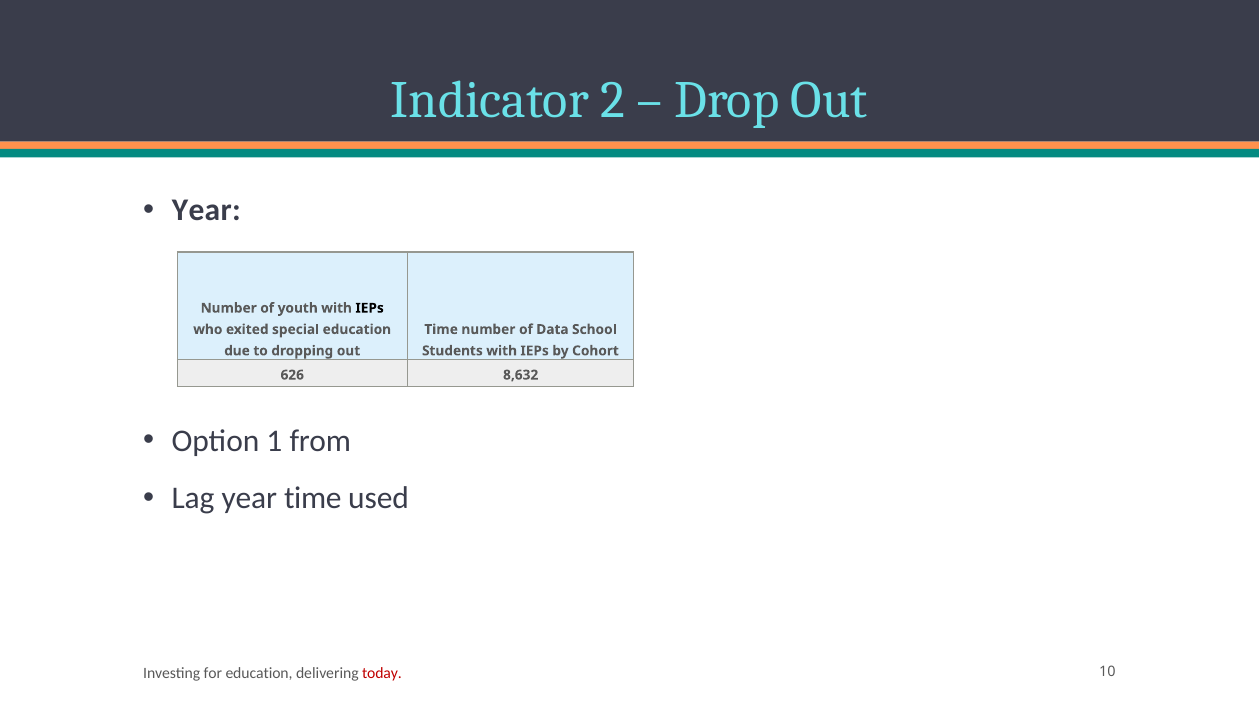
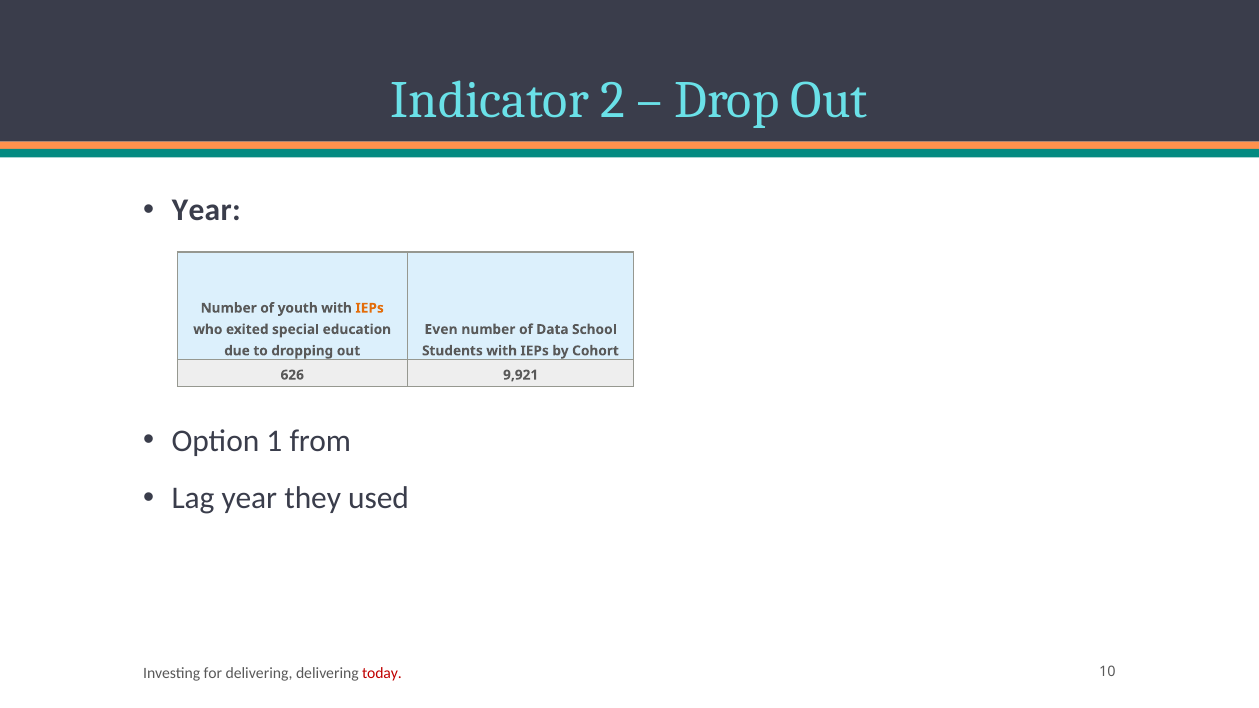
IEPs at (370, 308) colour: black -> orange
Time at (441, 330): Time -> Even
8,632: 8,632 -> 9,921
year time: time -> they
for education: education -> delivering
